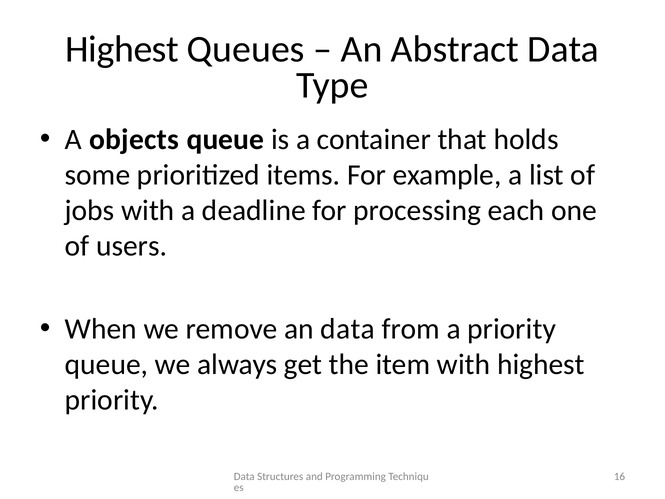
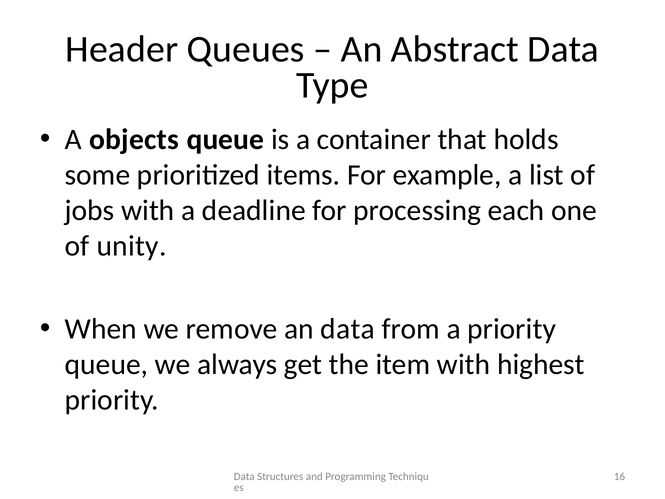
Highest at (122, 49): Highest -> Header
users: users -> unity
